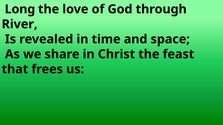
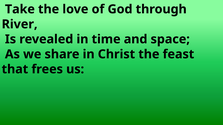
Long: Long -> Take
